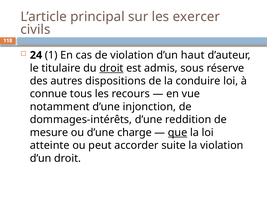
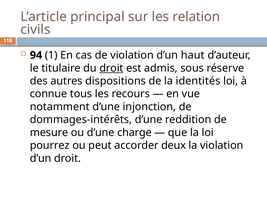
exercer: exercer -> relation
24: 24 -> 94
conduire: conduire -> identités
que underline: present -> none
atteinte: atteinte -> pourrez
suite: suite -> deux
